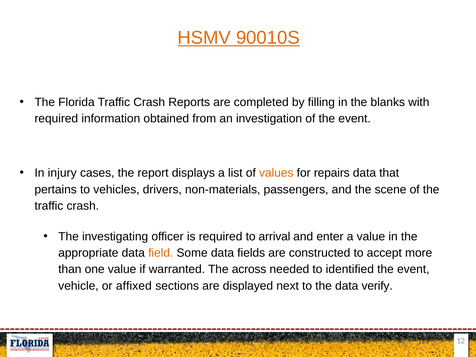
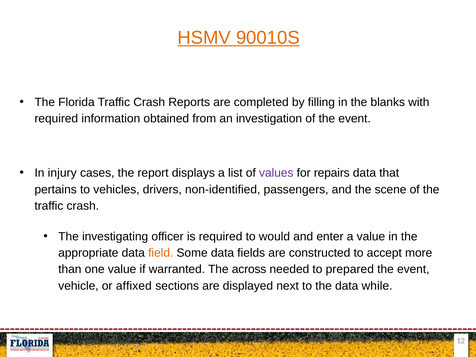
values colour: orange -> purple
non-materials: non-materials -> non-identified
arrival: arrival -> would
identified: identified -> prepared
verify: verify -> while
